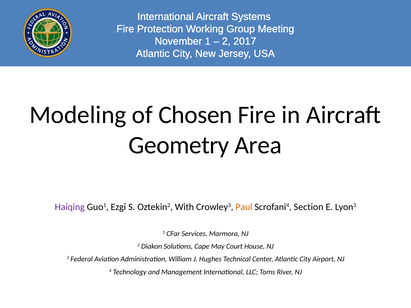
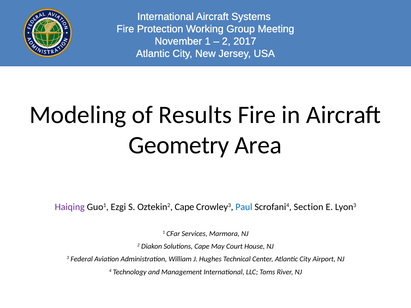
Chosen: Chosen -> Results
Oztekin2 With: With -> Cape
Paul colour: orange -> blue
